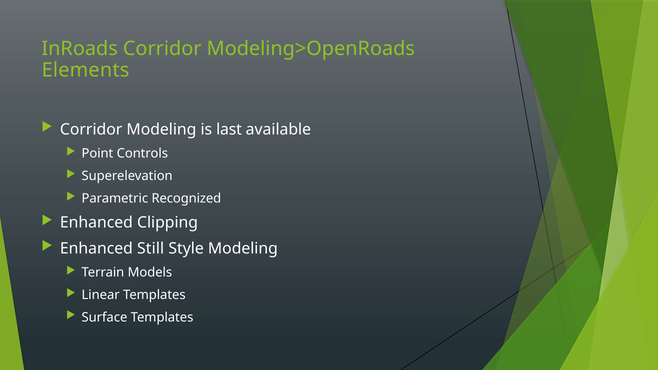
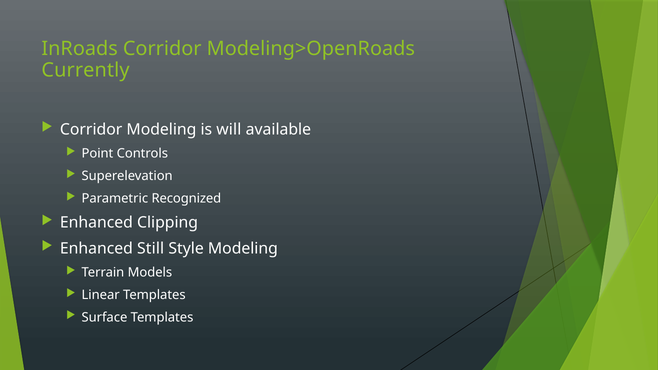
Elements: Elements -> Currently
last: last -> will
